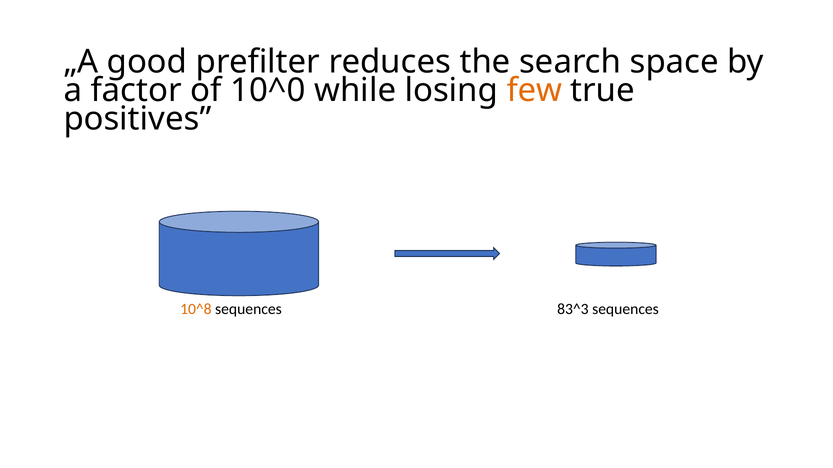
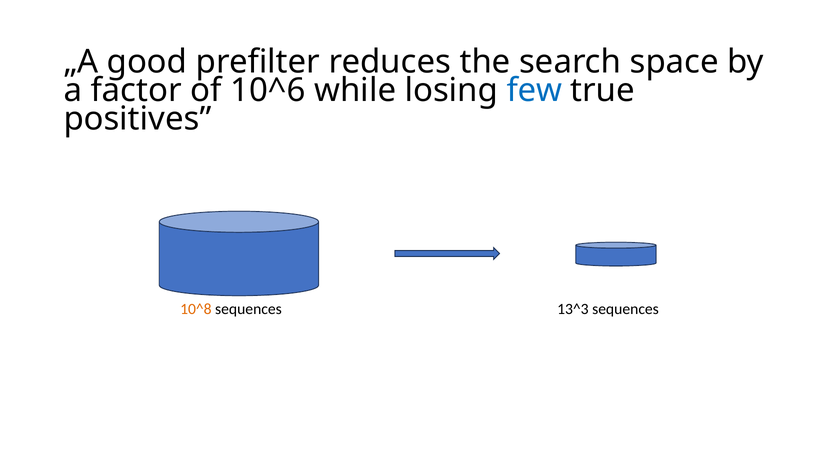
10^0: 10^0 -> 10^6
few colour: orange -> blue
83^3: 83^3 -> 13^3
